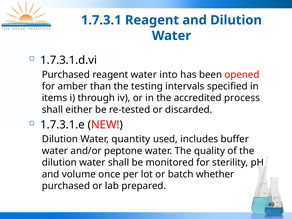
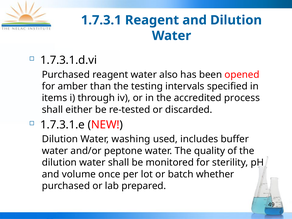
into: into -> also
quantity: quantity -> washing
